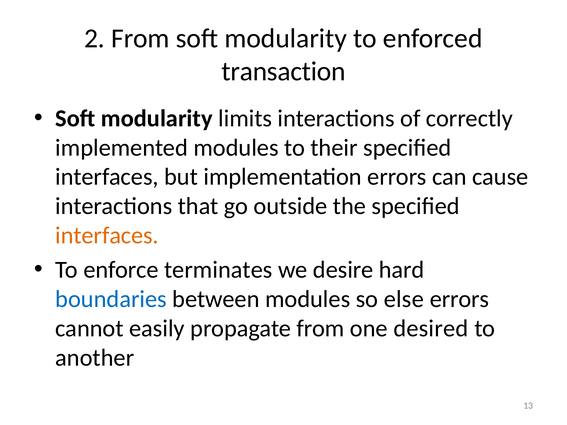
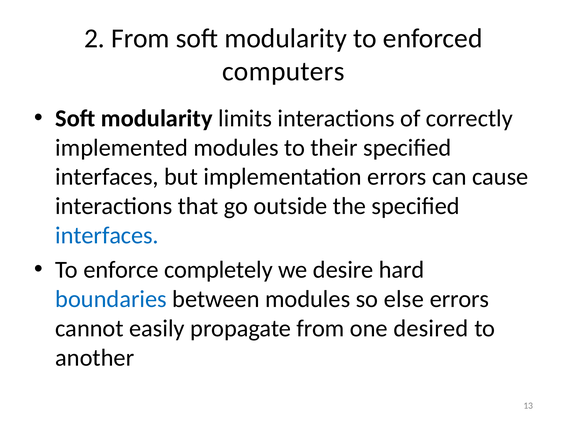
transaction: transaction -> computers
interfaces at (107, 236) colour: orange -> blue
terminates: terminates -> completely
